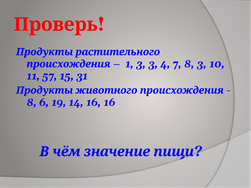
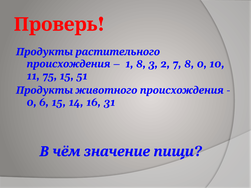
1 3: 3 -> 8
4: 4 -> 2
8 3: 3 -> 0
57: 57 -> 75
31: 31 -> 51
8 at (32, 103): 8 -> 0
6 19: 19 -> 15
16 16: 16 -> 31
